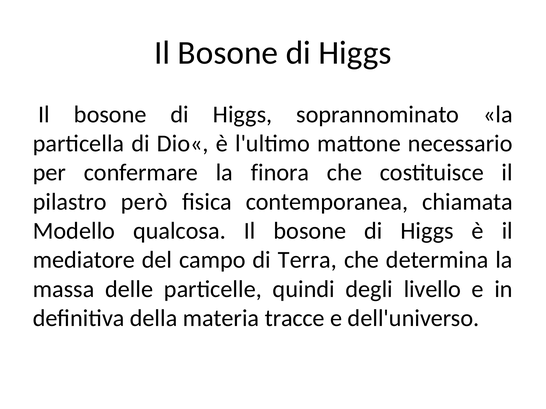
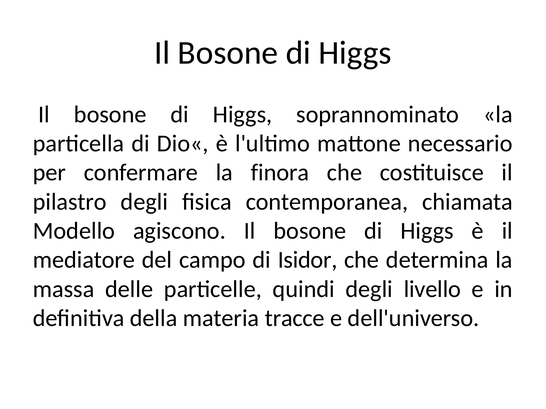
pilastro però: però -> degli
qualcosa: qualcosa -> agiscono
Terra: Terra -> Isidor
